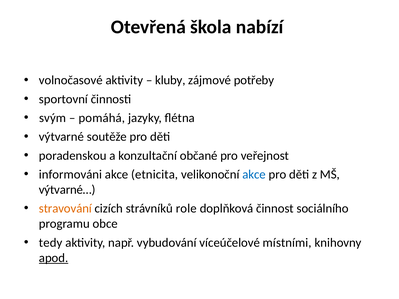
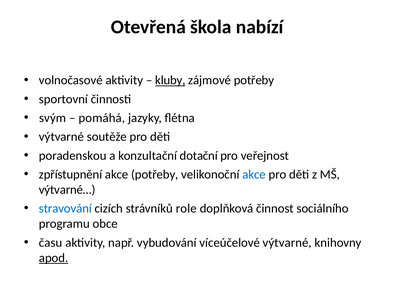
kluby underline: none -> present
občané: občané -> dotační
informováni: informováni -> zpřístupnění
akce etnicita: etnicita -> potřeby
stravování colour: orange -> blue
tedy: tedy -> času
víceúčelové místními: místními -> výtvarné
